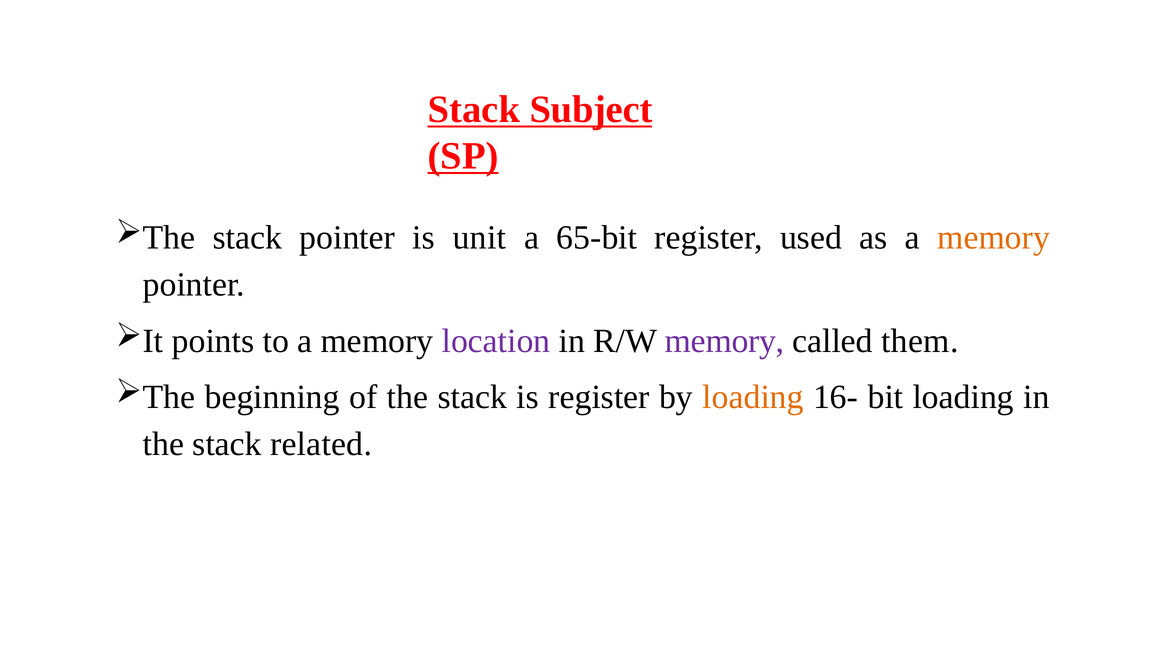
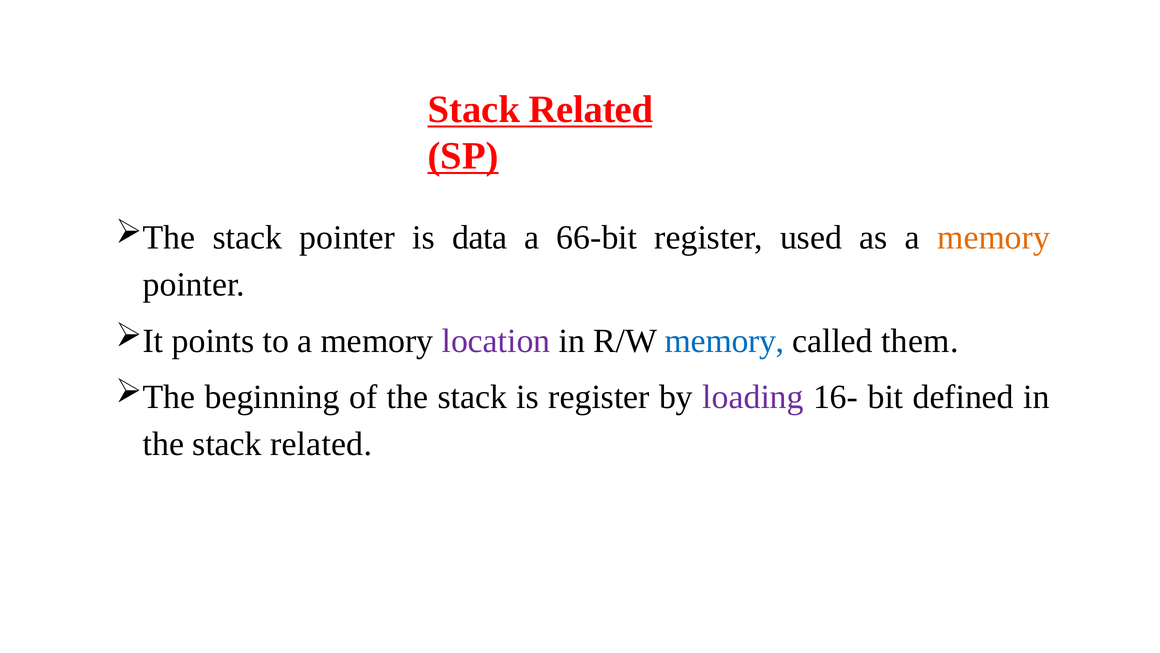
Subject at (591, 110): Subject -> Related
unit: unit -> data
65-bit: 65-bit -> 66-bit
memory at (725, 341) colour: purple -> blue
loading at (753, 397) colour: orange -> purple
bit loading: loading -> defined
